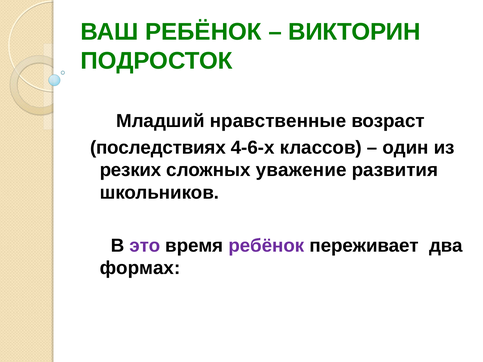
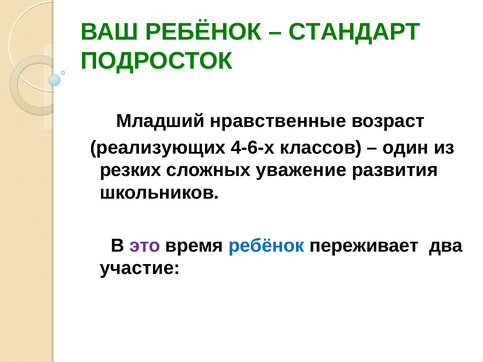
ВИКТОРИН: ВИКТОРИН -> СТАНДАРТ
последствиях: последствиях -> реализующих
ребёнок at (266, 246) colour: purple -> blue
формах: формах -> участие
